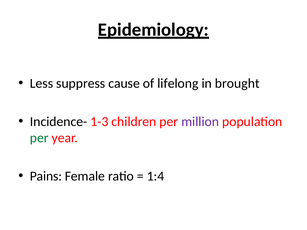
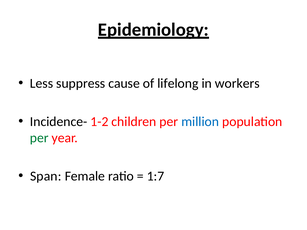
brought: brought -> workers
1-3: 1-3 -> 1-2
million colour: purple -> blue
Pains: Pains -> Span
1:4: 1:4 -> 1:7
